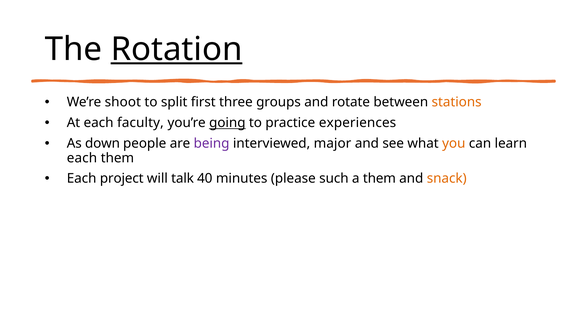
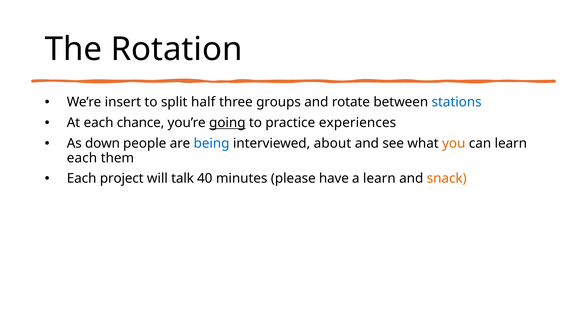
Rotation underline: present -> none
shoot: shoot -> insert
first: first -> half
stations colour: orange -> blue
faculty: faculty -> chance
being colour: purple -> blue
major: major -> about
such: such -> have
a them: them -> learn
